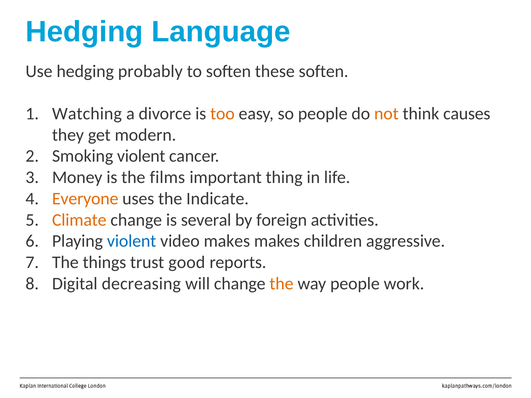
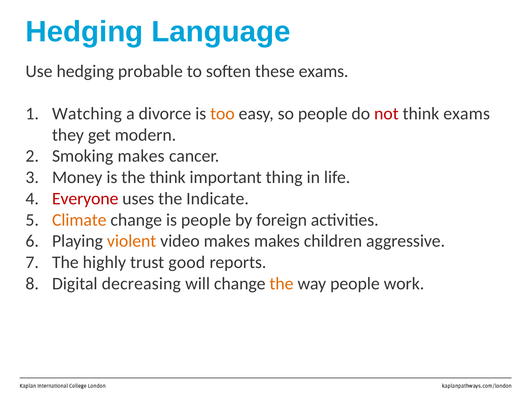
probably: probably -> probable
these soften: soften -> exams
not colour: orange -> red
think causes: causes -> exams
Smoking violent: violent -> makes
the films: films -> think
Everyone colour: orange -> red
is several: several -> people
violent at (132, 241) colour: blue -> orange
things: things -> highly
